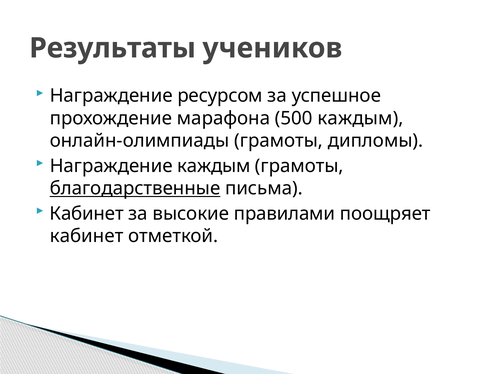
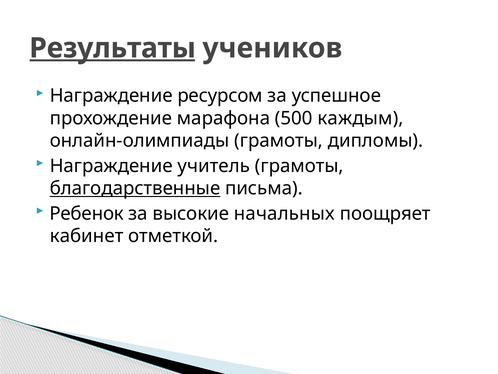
Результаты underline: none -> present
Награждение каждым: каждым -> учитель
Кабинет at (87, 213): Кабинет -> Ребенок
правилами: правилами -> начальных
